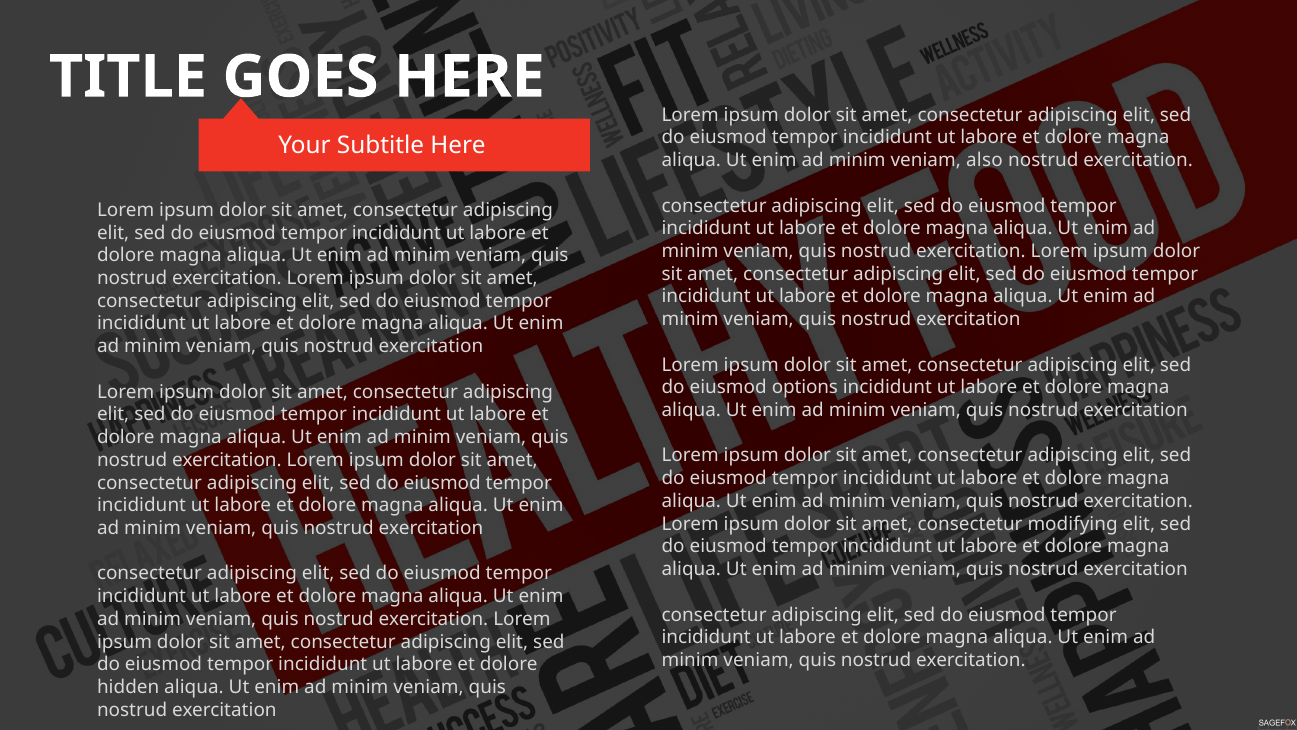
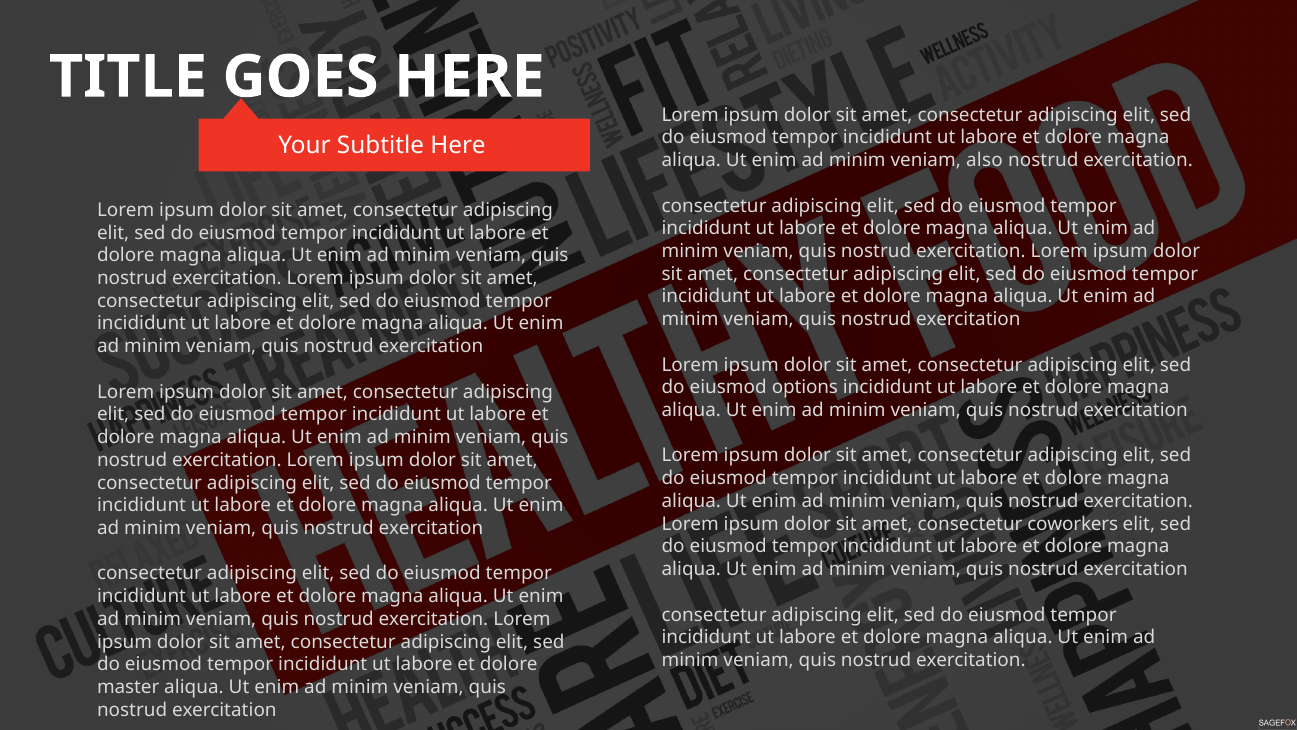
modifying: modifying -> coworkers
hidden: hidden -> master
